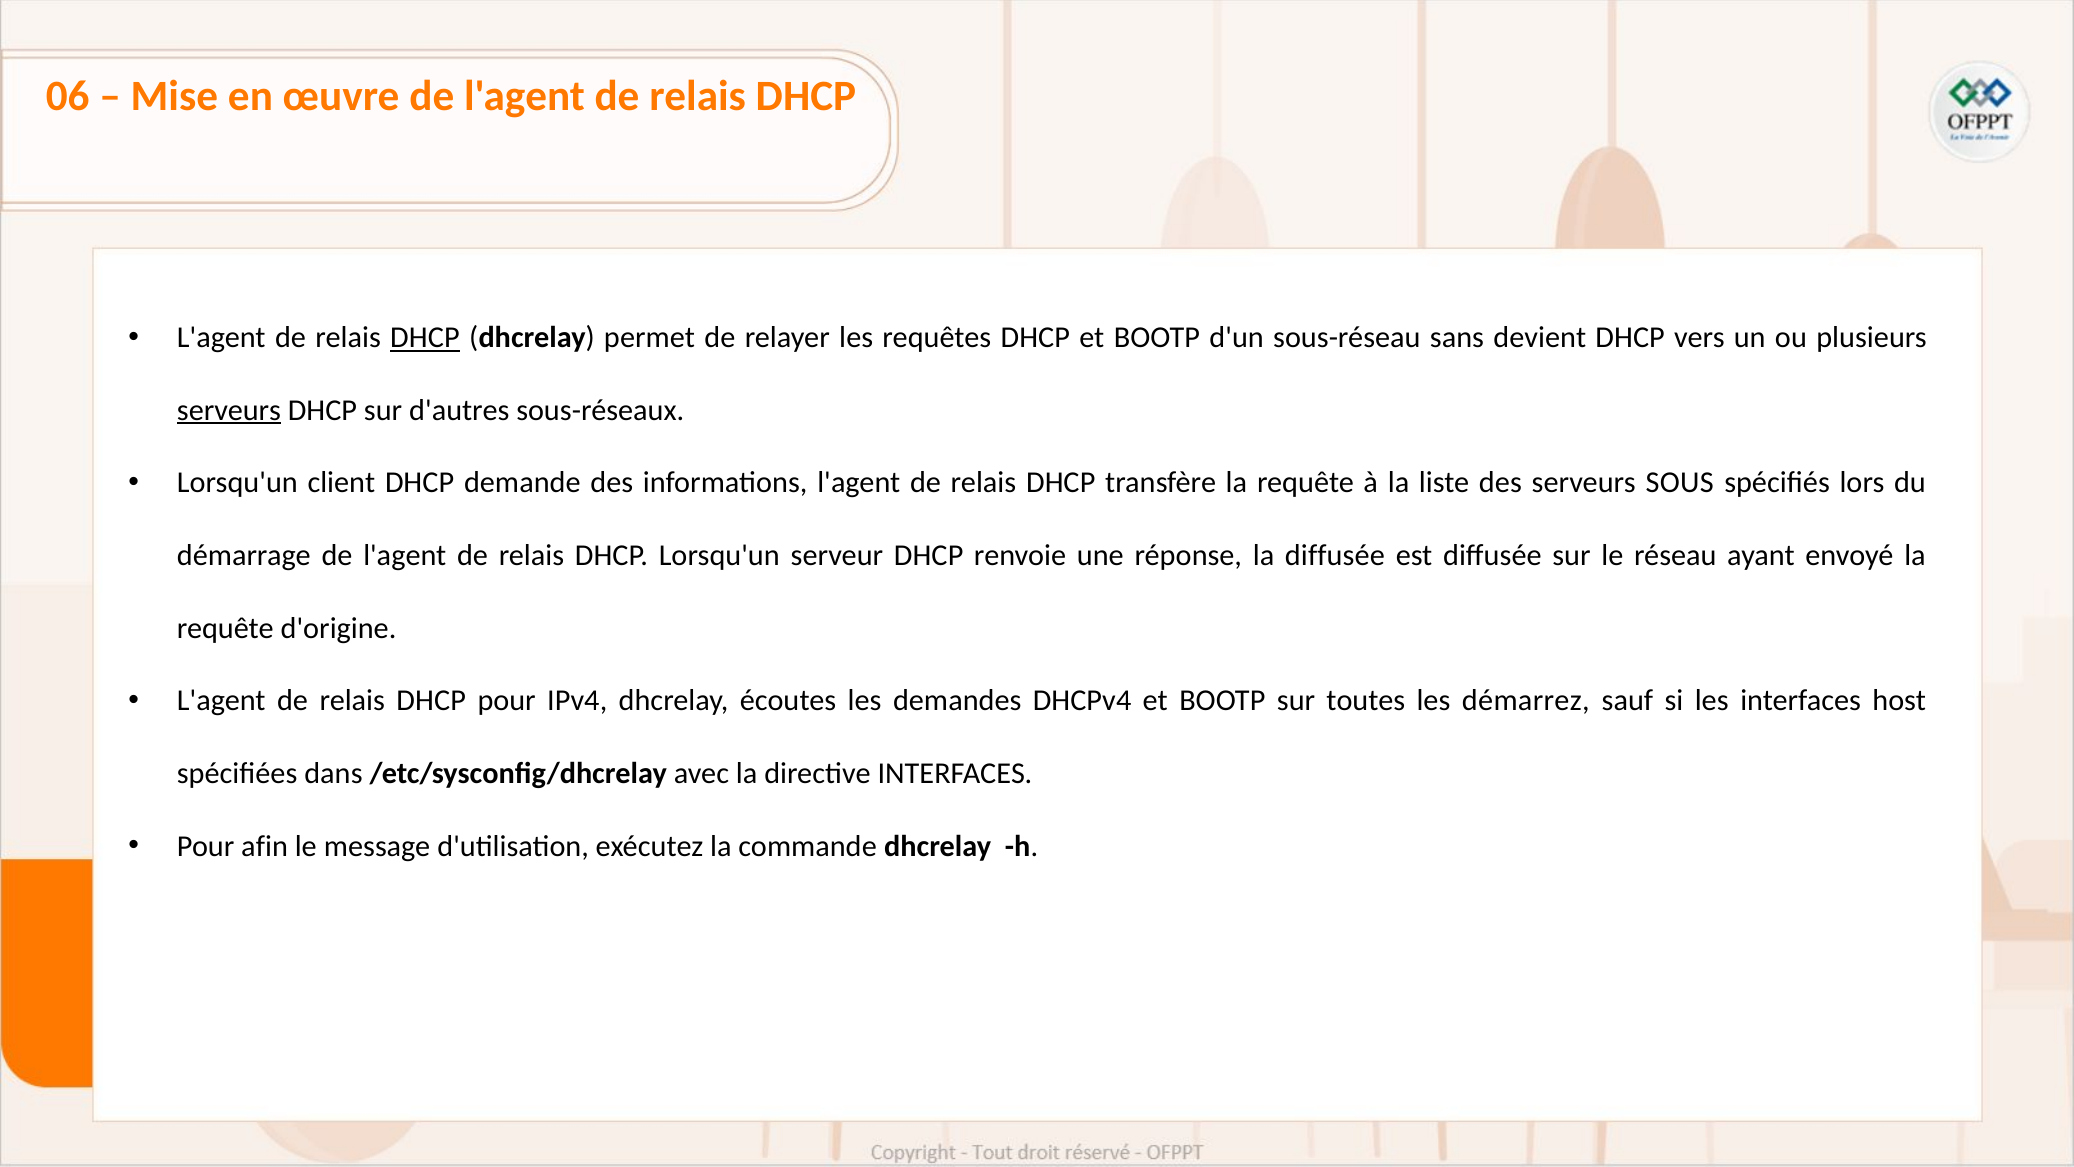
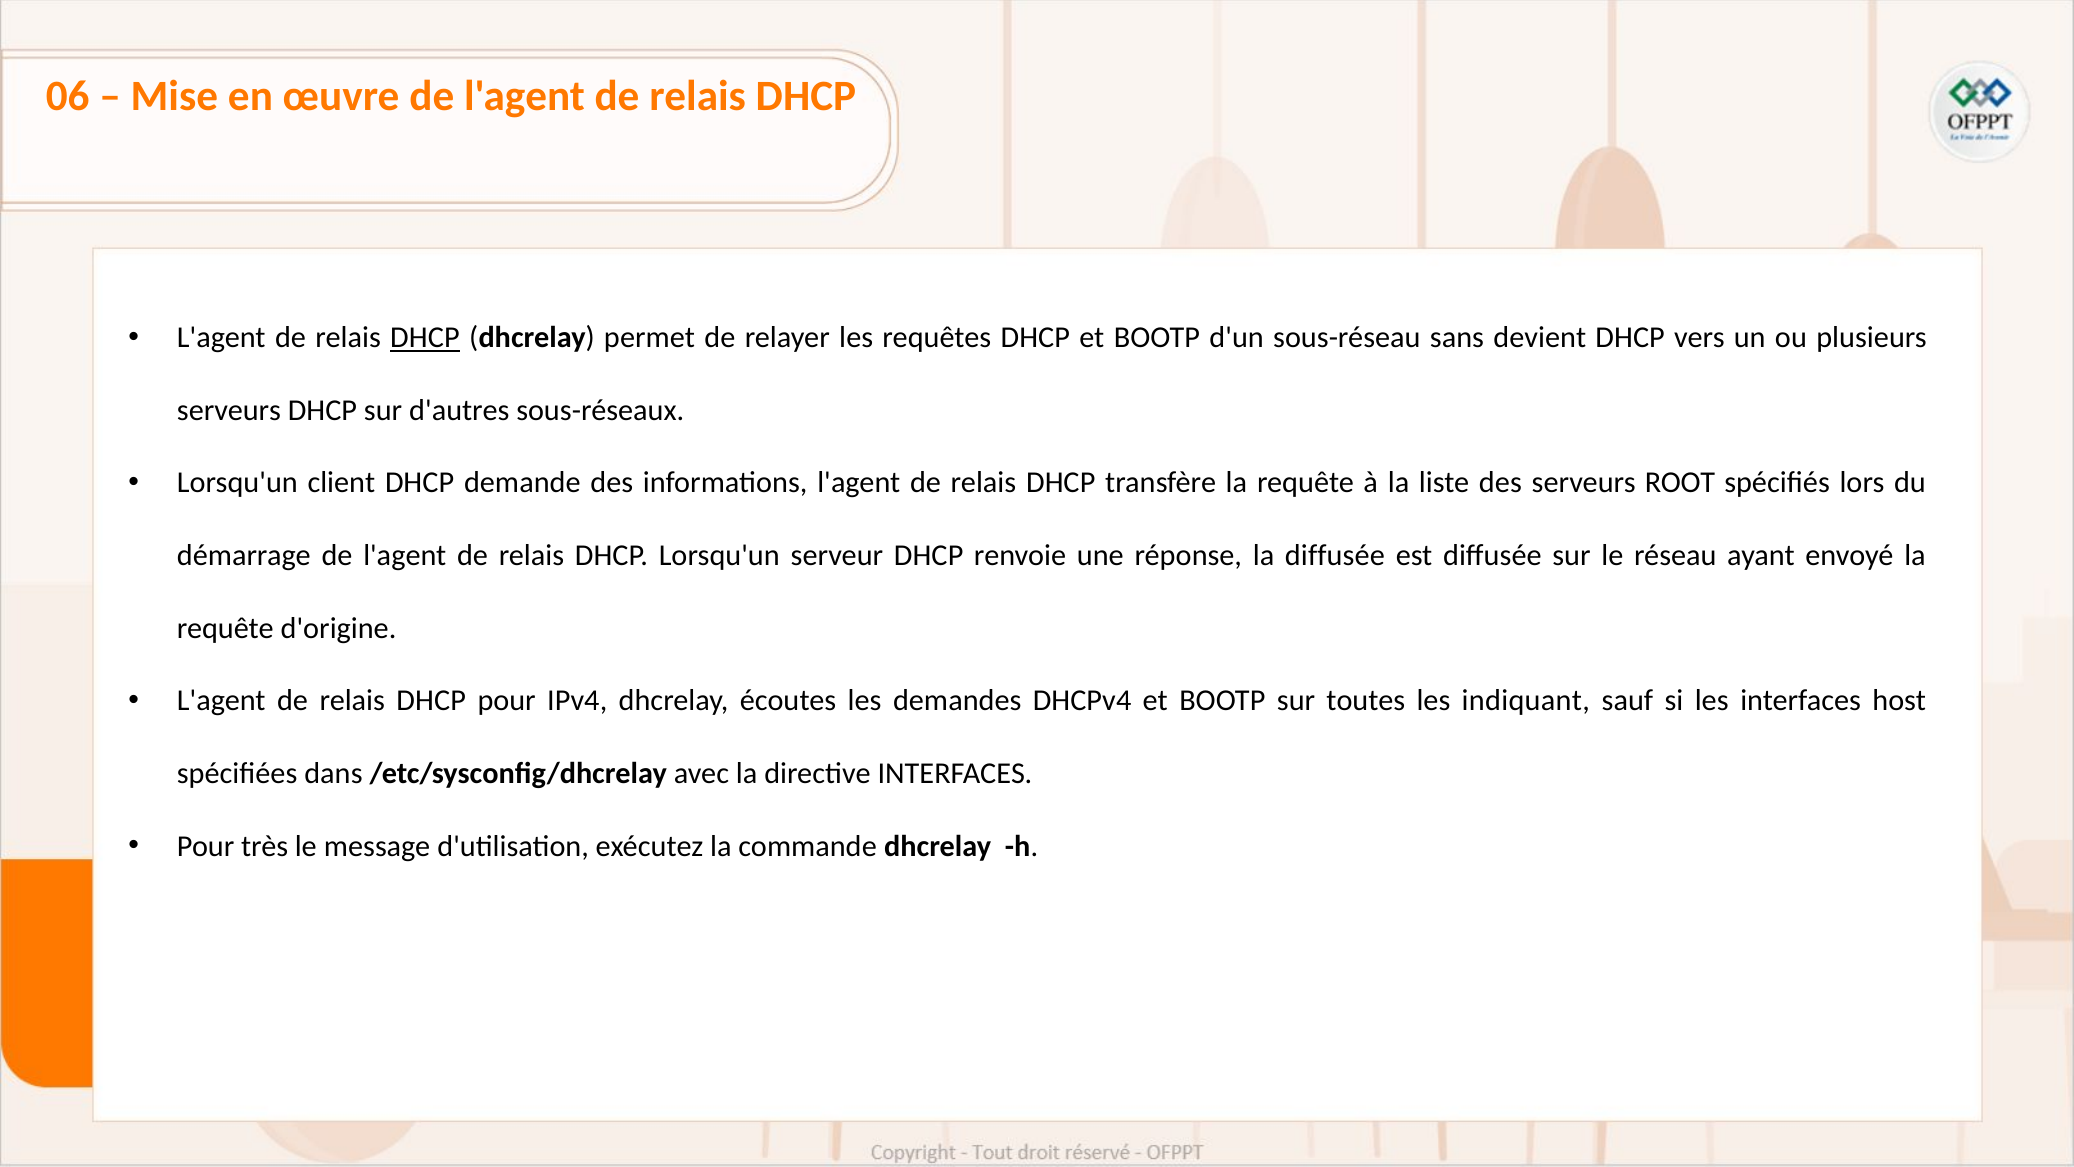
serveurs at (229, 410) underline: present -> none
SOUS: SOUS -> ROOT
démarrez: démarrez -> indiquant
afin: afin -> très
